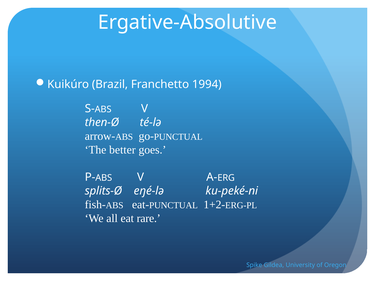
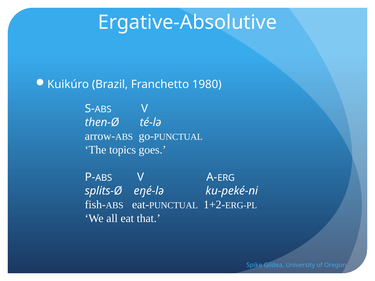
1994: 1994 -> 1980
better: better -> topics
rare: rare -> that
